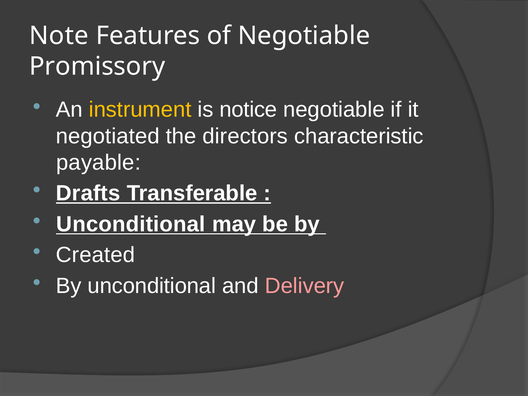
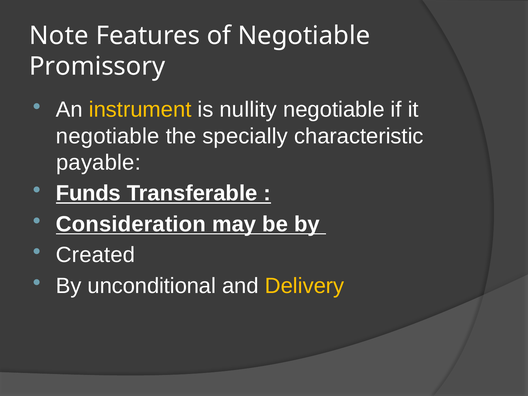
notice: notice -> nullity
negotiated at (108, 136): negotiated -> negotiable
directors: directors -> specially
Drafts: Drafts -> Funds
Unconditional at (131, 224): Unconditional -> Consideration
Delivery colour: pink -> yellow
